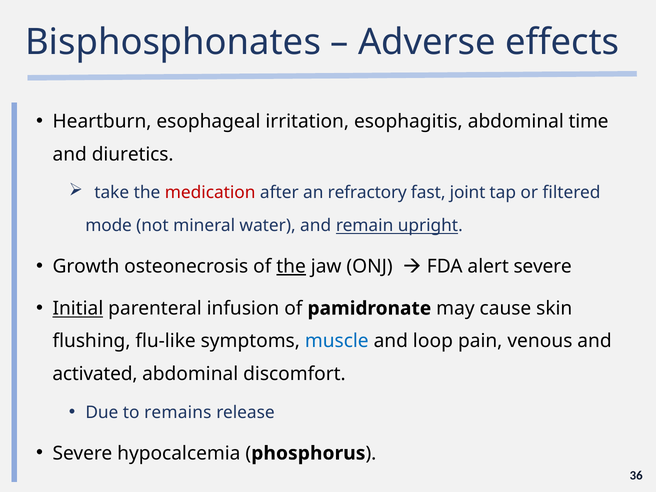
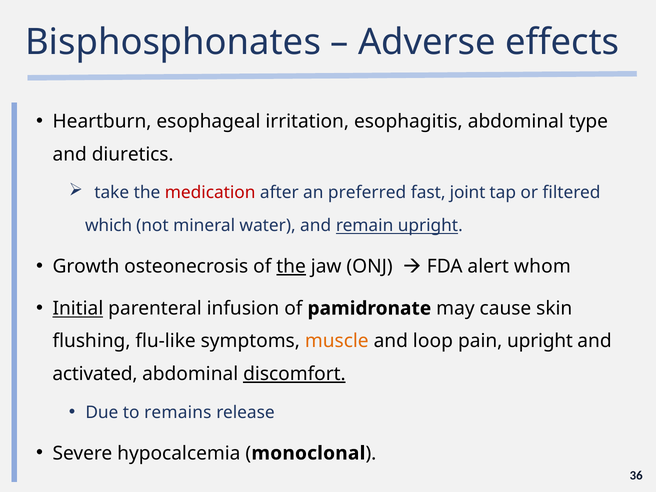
time: time -> type
refractory: refractory -> preferred
mode: mode -> which
alert severe: severe -> whom
muscle colour: blue -> orange
pain venous: venous -> upright
discomfort underline: none -> present
phosphorus: phosphorus -> monoclonal
